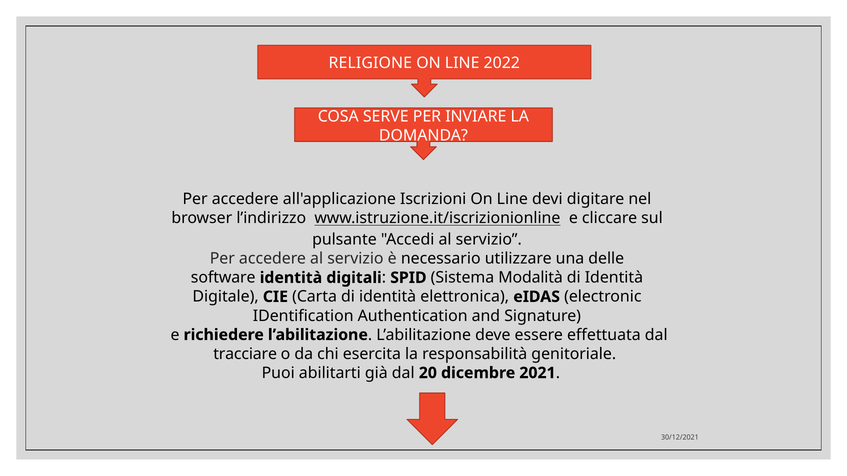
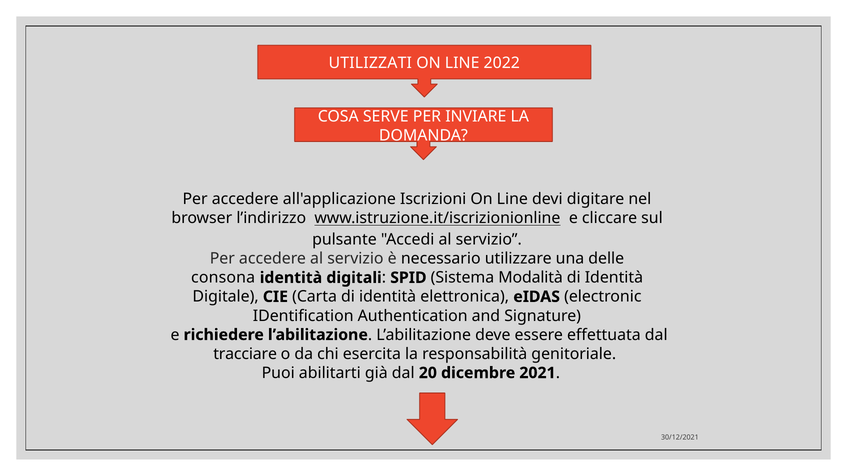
RELIGIONE: RELIGIONE -> UTILIZZATI
software: software -> consona
